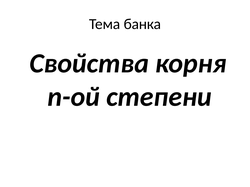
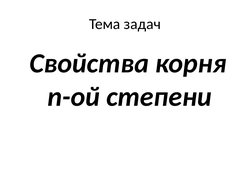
банка: банка -> задач
